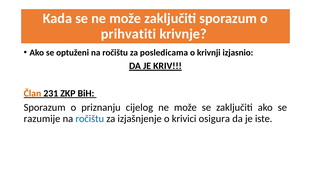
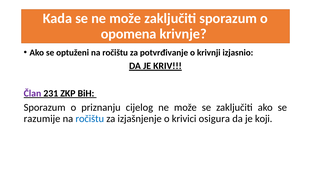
prihvatiti: prihvatiti -> opomena
posledicama: posledicama -> potvrđivanje
Član colour: orange -> purple
iste: iste -> koji
